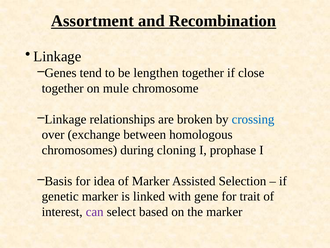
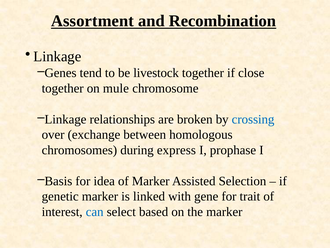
lengthen: lengthen -> livestock
cloning: cloning -> express
can colour: purple -> blue
